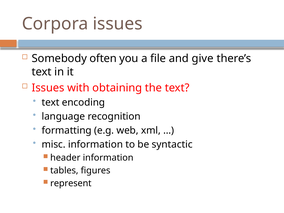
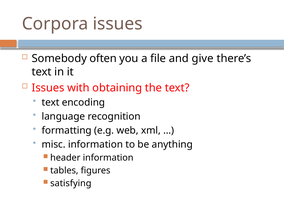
syntactic: syntactic -> anything
represent: represent -> satisfying
